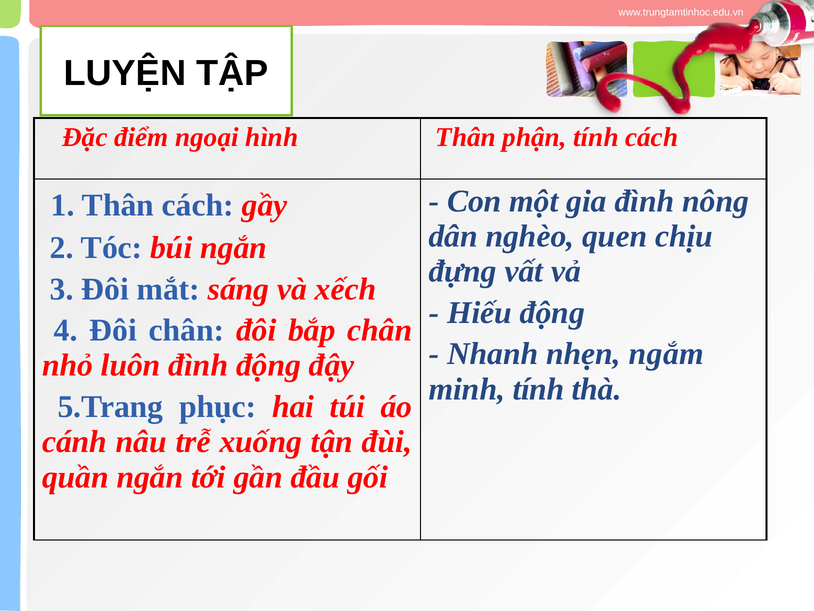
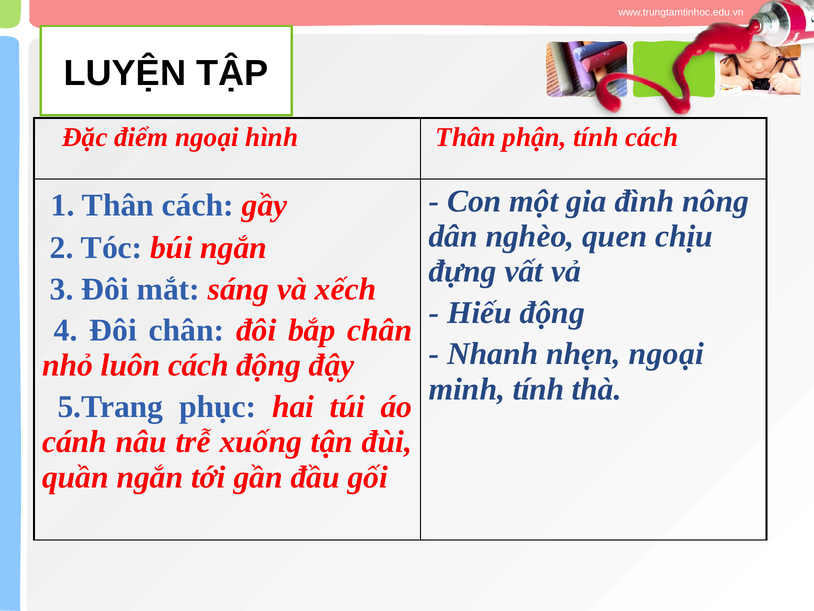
nhẹn ngắm: ngắm -> ngoại
luôn đình: đình -> cách
